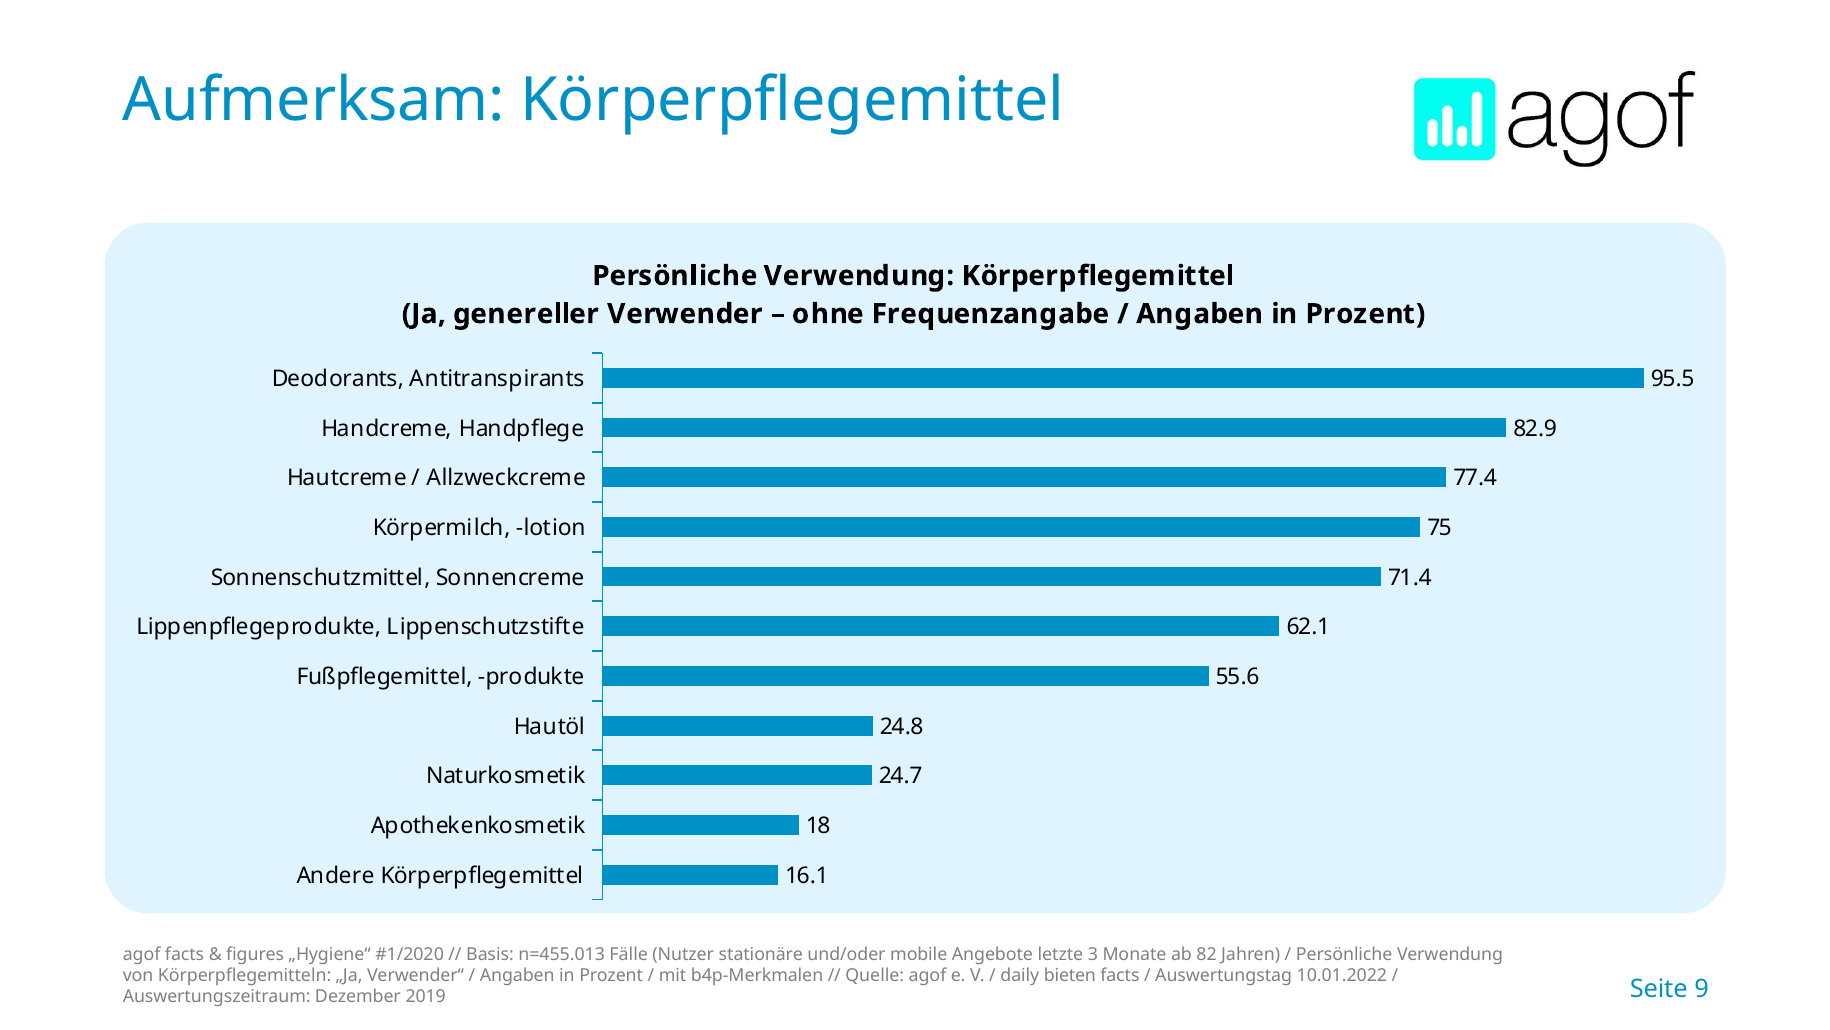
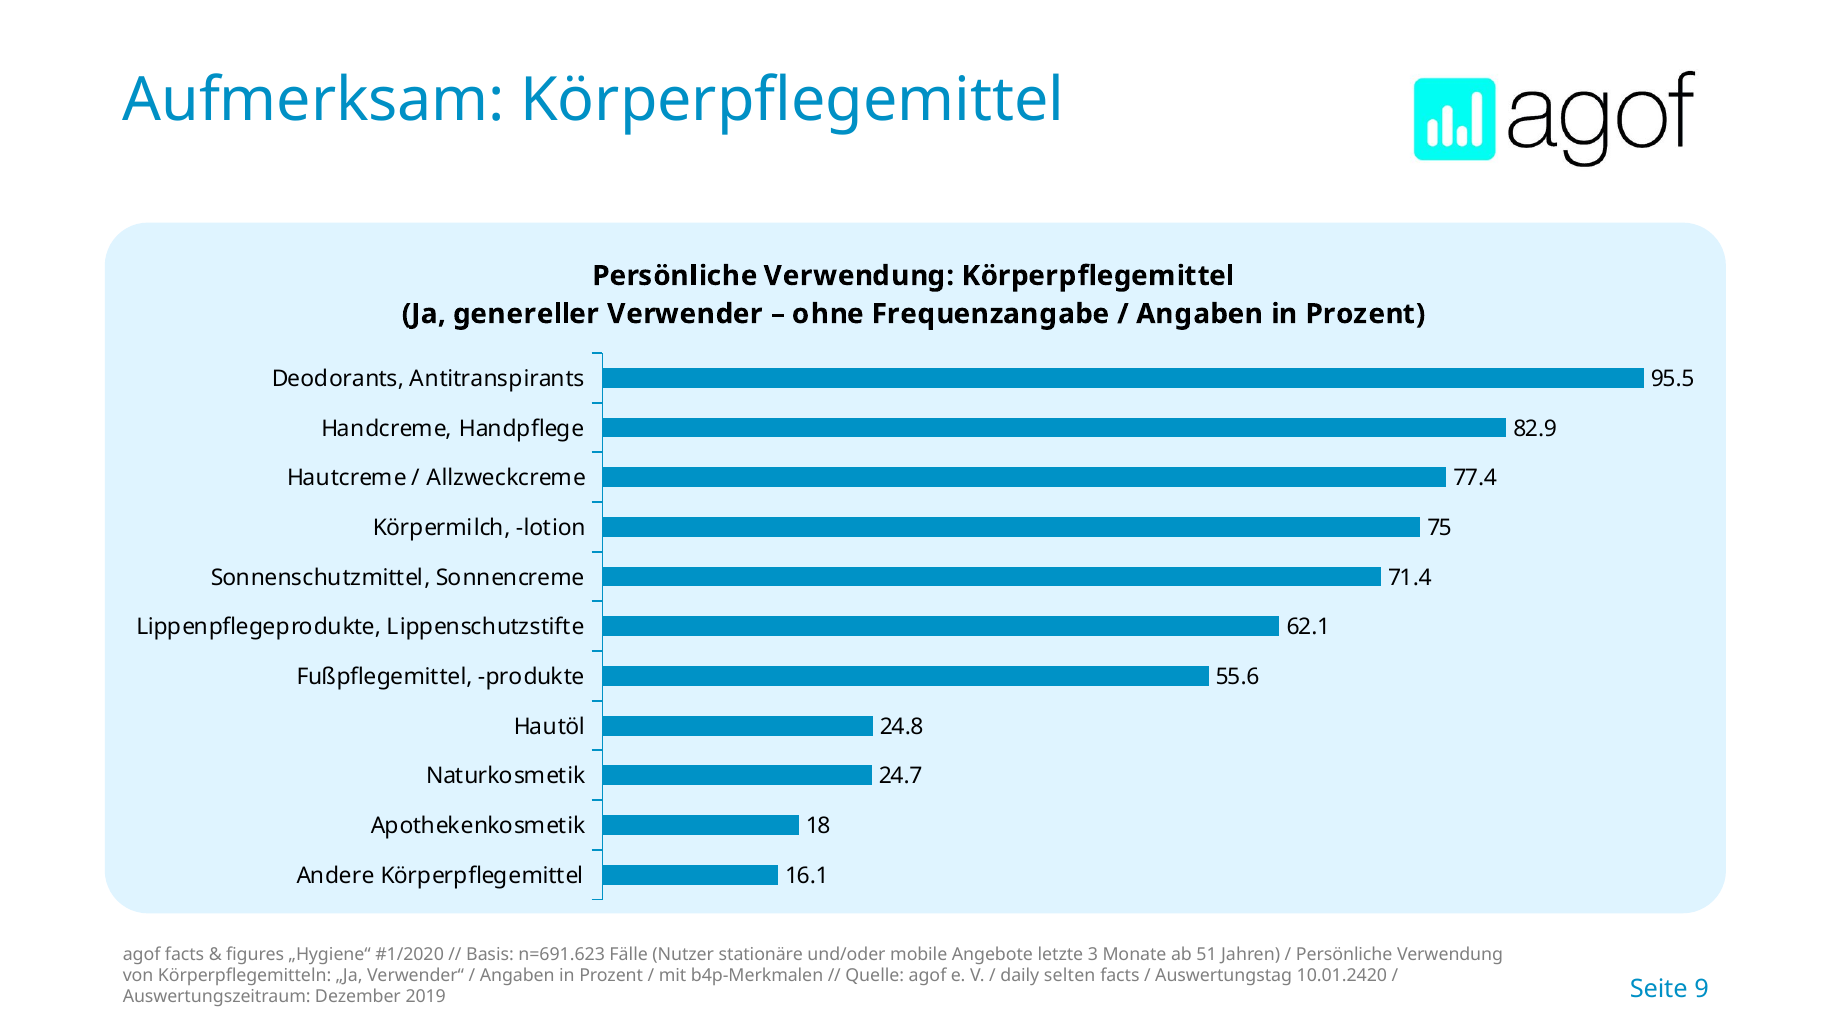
n=455.013: n=455.013 -> n=691.623
82: 82 -> 51
bieten: bieten -> selten
10.01.2022: 10.01.2022 -> 10.01.2420
